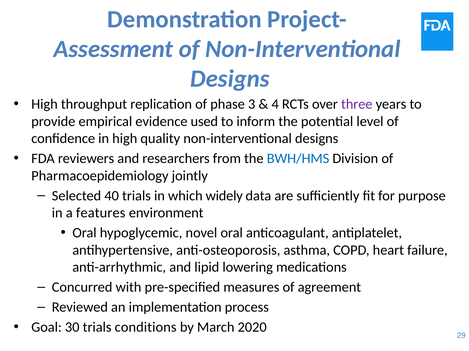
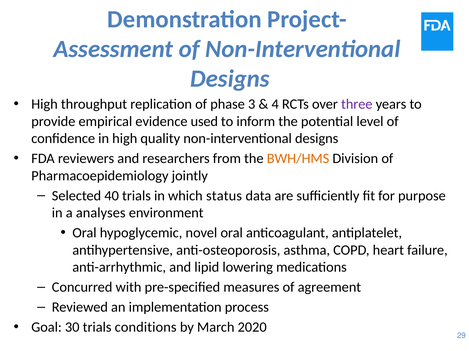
BWH/HMS colour: blue -> orange
widely: widely -> status
features: features -> analyses
